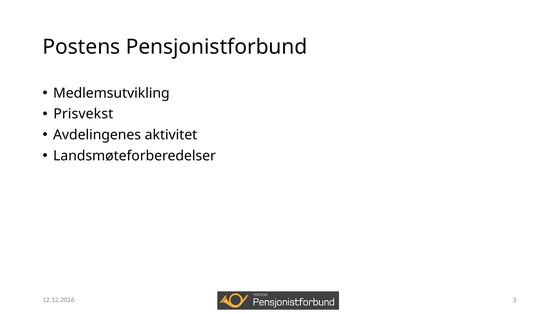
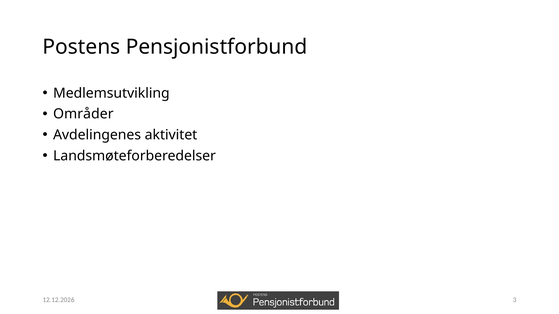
Prisvekst: Prisvekst -> Områder
